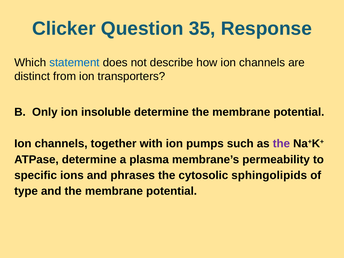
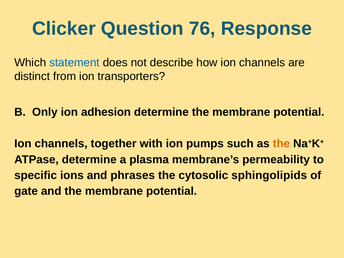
35: 35 -> 76
insoluble: insoluble -> adhesion
the at (281, 144) colour: purple -> orange
type: type -> gate
